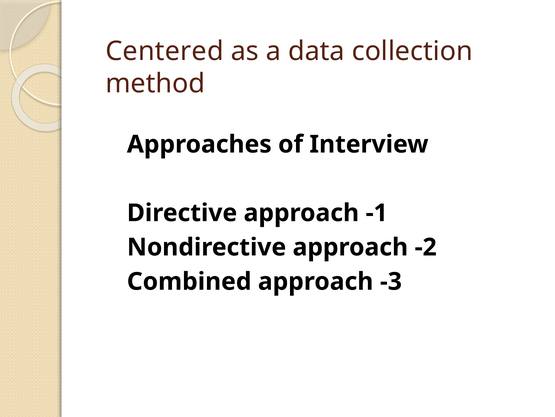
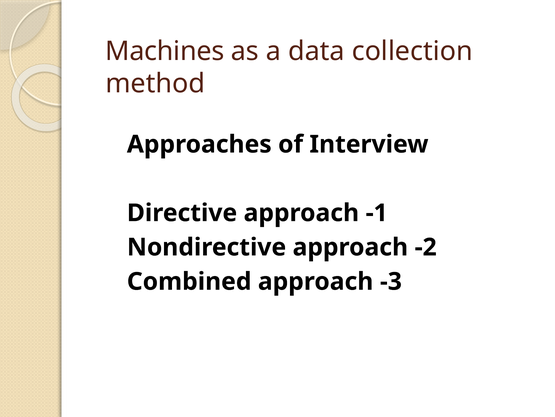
Centered: Centered -> Machines
